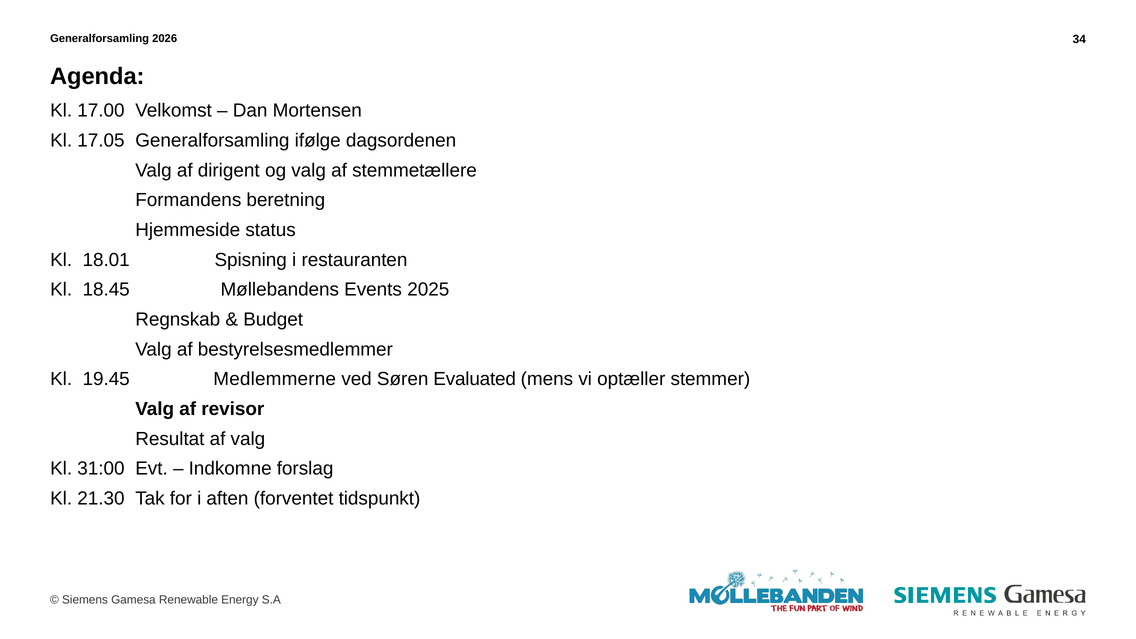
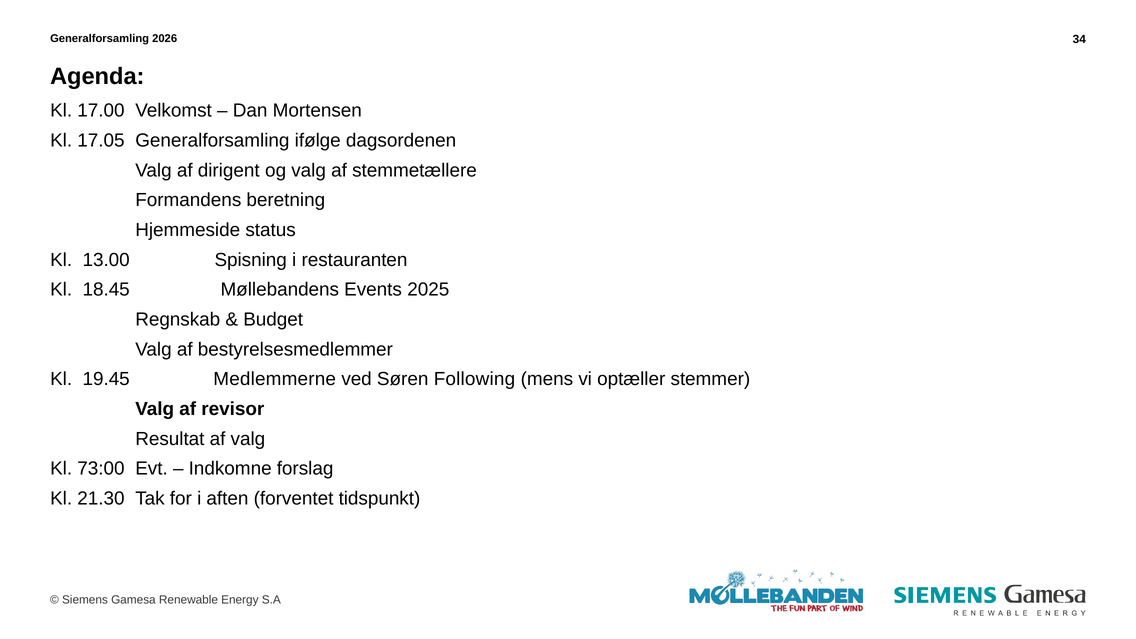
18.01: 18.01 -> 13.00
Evaluated: Evaluated -> Following
31:00: 31:00 -> 73:00
